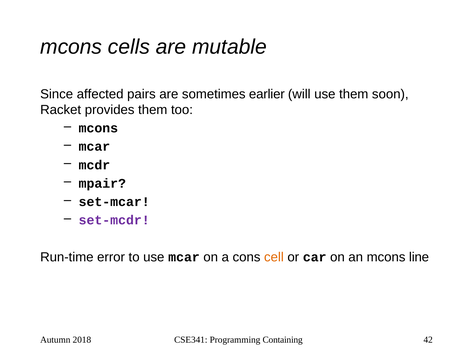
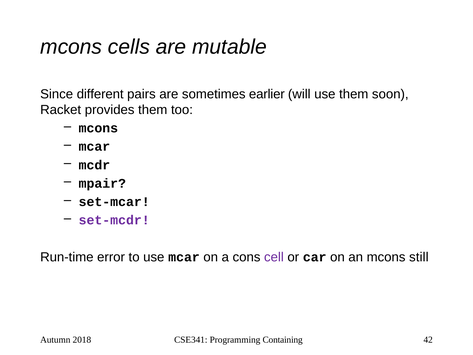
affected: affected -> different
cell colour: orange -> purple
line: line -> still
